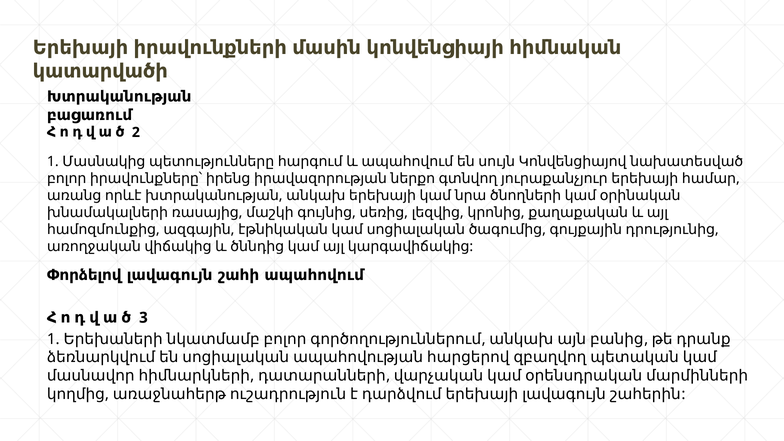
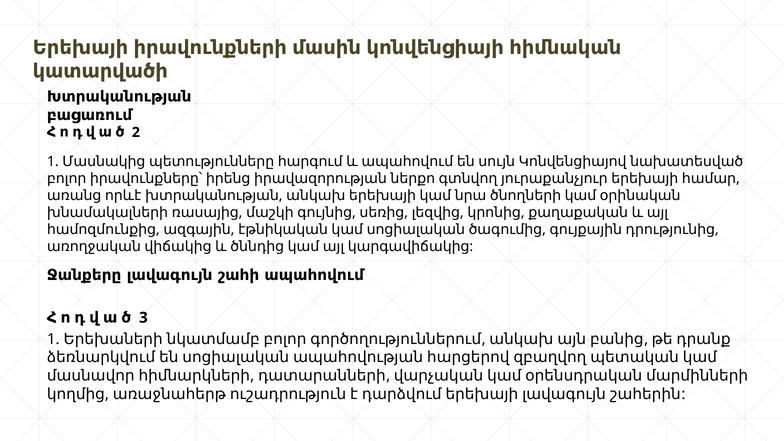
Փորձելով: Փորձելով -> Ջանքերը
